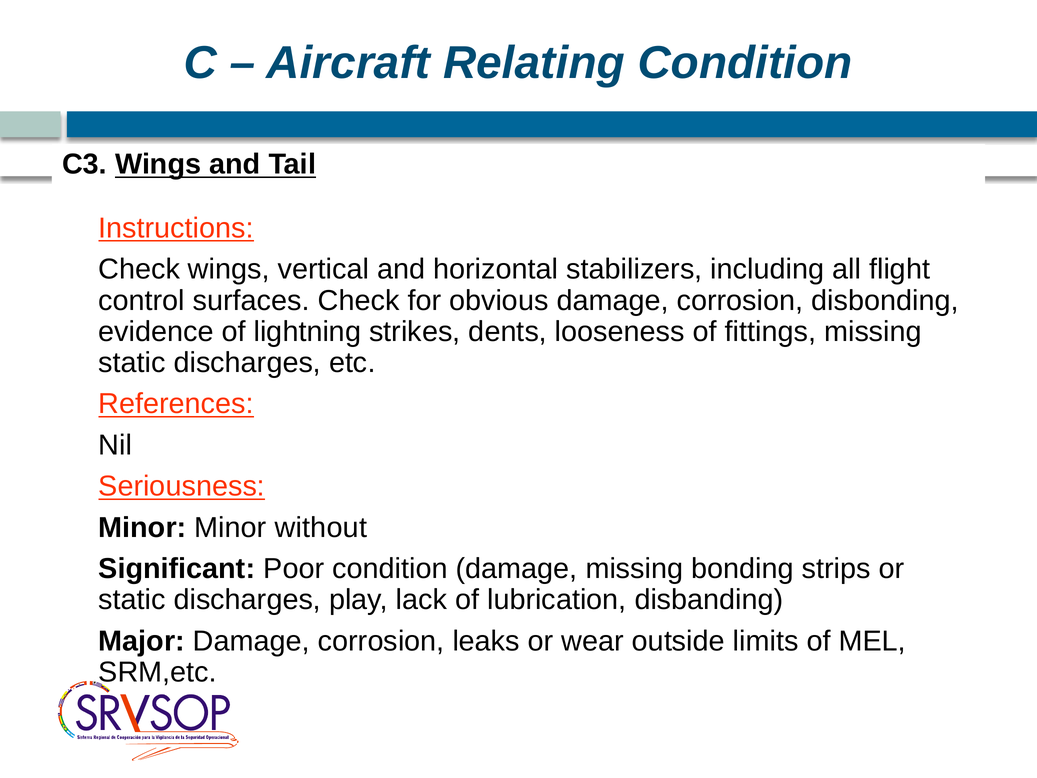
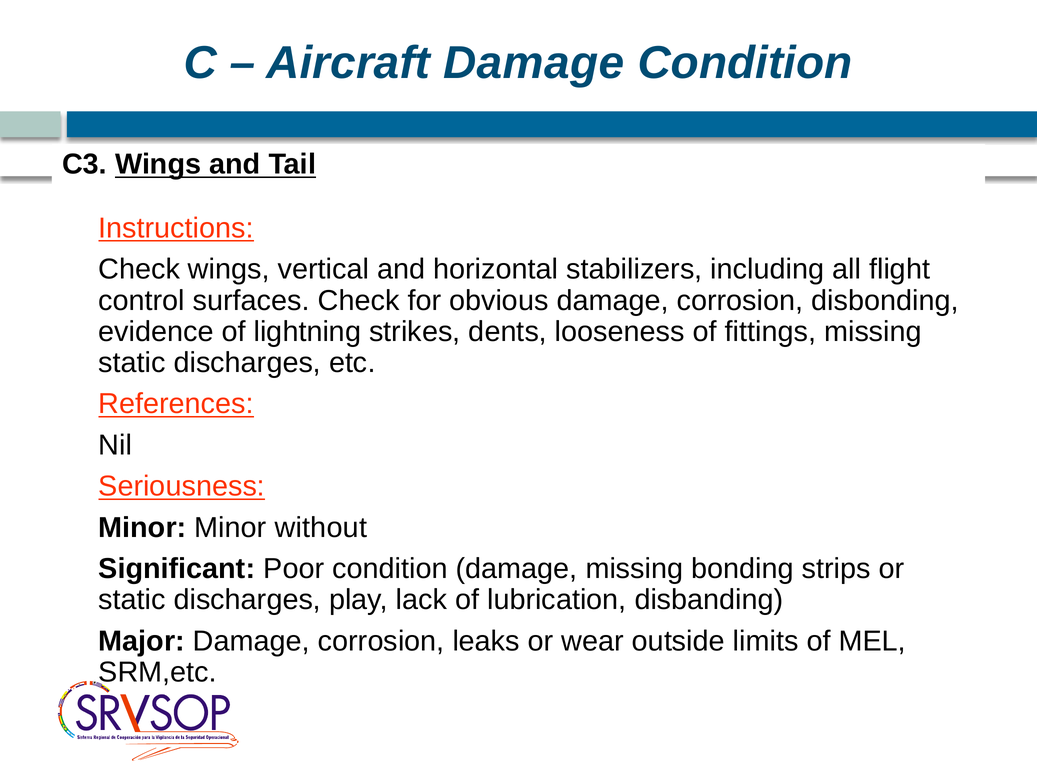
Aircraft Relating: Relating -> Damage
